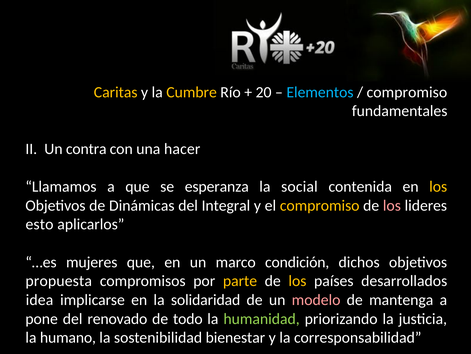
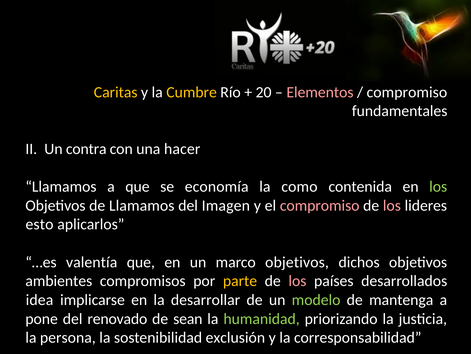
Elementos colour: light blue -> pink
esperanza: esperanza -> economía
social: social -> como
los at (438, 186) colour: yellow -> light green
de Dinámicas: Dinámicas -> Llamamos
Integral: Integral -> Imagen
compromiso at (320, 205) colour: yellow -> pink
mujeres: mujeres -> valentía
marco condición: condición -> objetivos
propuesta: propuesta -> ambientes
los at (297, 280) colour: yellow -> pink
solidaridad: solidaridad -> desarrollar
modelo colour: pink -> light green
todo: todo -> sean
humano: humano -> persona
bienestar: bienestar -> exclusión
